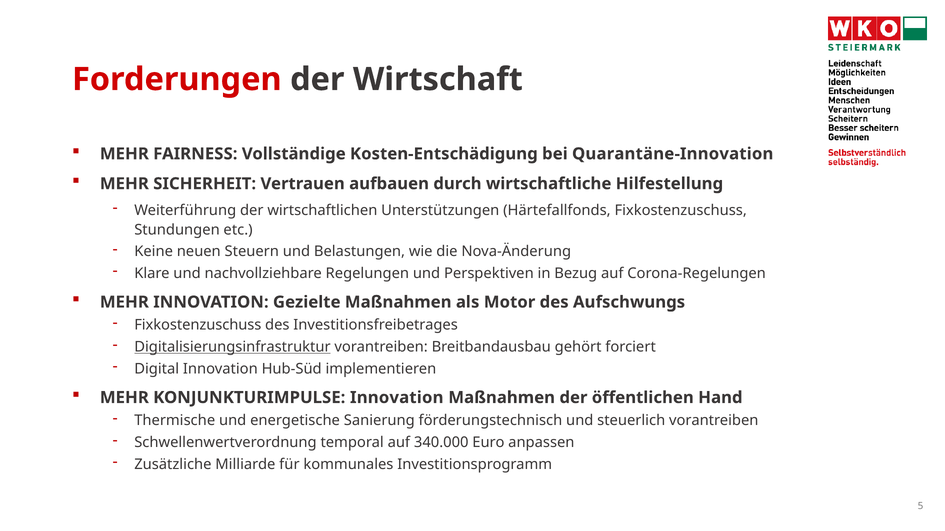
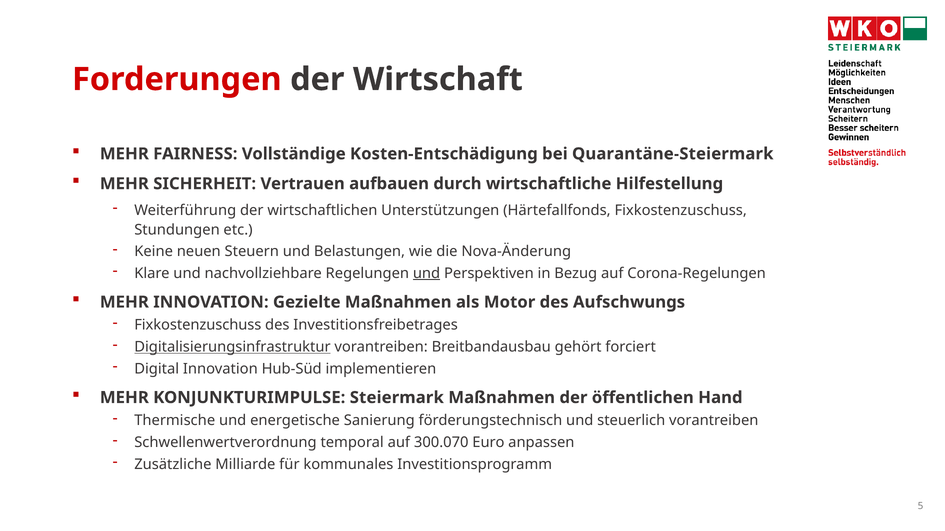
Quarantäne-Innovation: Quarantäne-Innovation -> Quarantäne-Steiermark
und at (427, 274) underline: none -> present
KONJUNKTURIMPULSE Innovation: Innovation -> Steiermark
340.000: 340.000 -> 300.070
